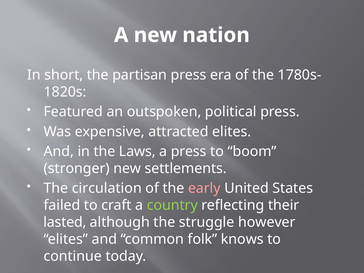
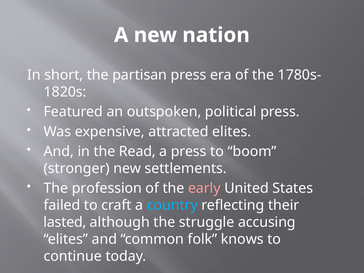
Laws: Laws -> Read
circulation: circulation -> profession
country colour: light green -> light blue
however: however -> accusing
